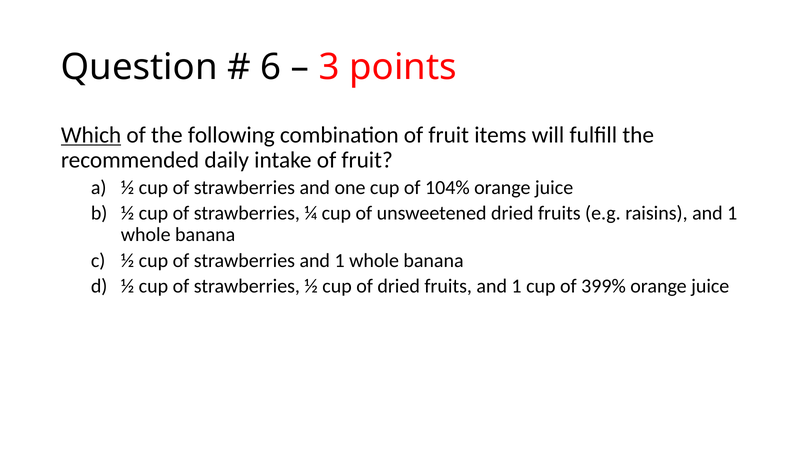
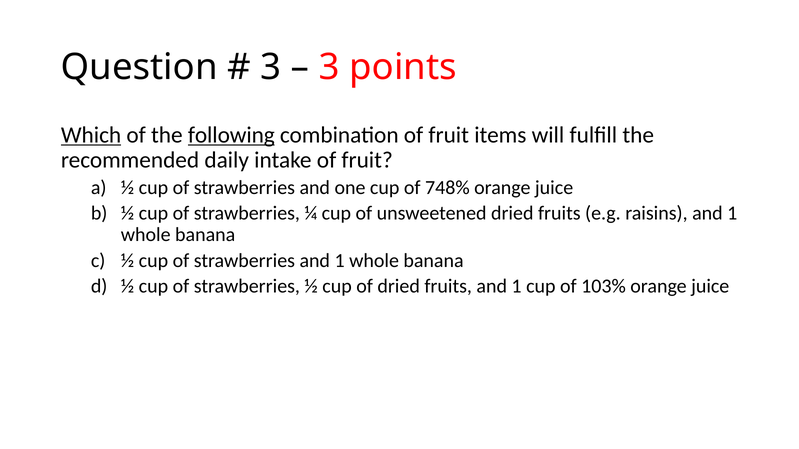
6 at (271, 67): 6 -> 3
following underline: none -> present
104%: 104% -> 748%
399%: 399% -> 103%
